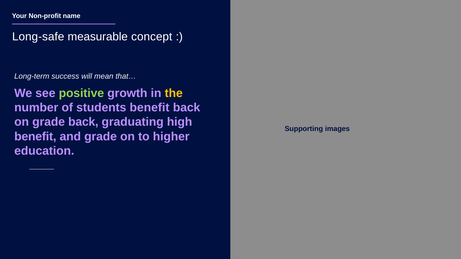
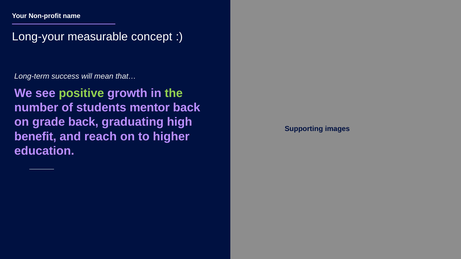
Long-safe: Long-safe -> Long-your
the colour: yellow -> light green
students benefit: benefit -> mentor
and grade: grade -> reach
